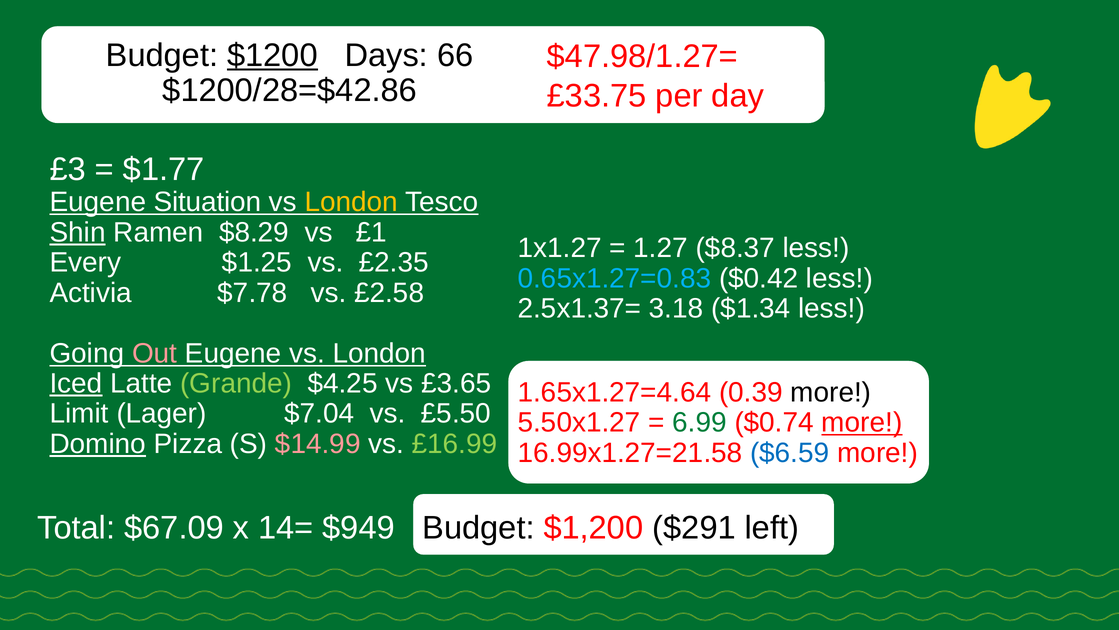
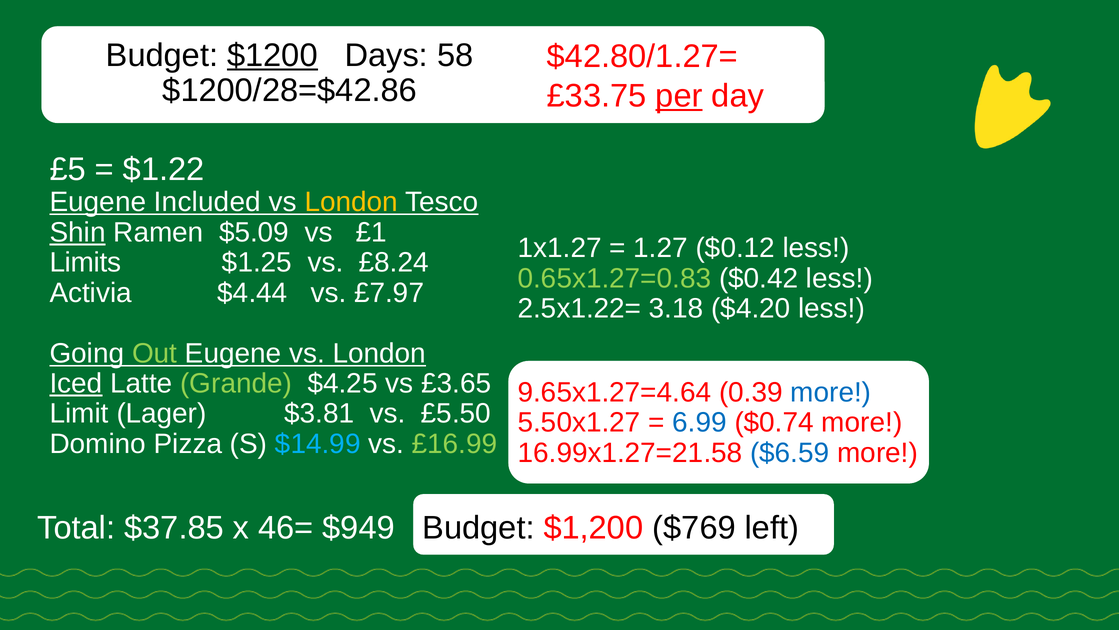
66: 66 -> 58
$47.98/1.27=: $47.98/1.27= -> $42.80/1.27=
per underline: none -> present
£3: £3 -> £5
$1.77: $1.77 -> $1.22
Situation: Situation -> Included
$8.29: $8.29 -> $5.09
$8.37: $8.37 -> $0.12
Every: Every -> Limits
£2.35: £2.35 -> £8.24
0.65x1.27=0.83 colour: light blue -> light green
$7.78: $7.78 -> $4.44
£2.58: £2.58 -> £7.97
2.5x1.37=: 2.5x1.37= -> 2.5x1.22=
$1.34: $1.34 -> $4.20
Out colour: pink -> light green
1.65x1.27=4.64: 1.65x1.27=4.64 -> 9.65x1.27=4.64
more at (831, 392) colour: black -> blue
$7.04: $7.04 -> $3.81
6.99 colour: green -> blue
more at (862, 422) underline: present -> none
Domino underline: present -> none
$14.99 colour: pink -> light blue
$67.09: $67.09 -> $37.85
14=: 14= -> 46=
$291: $291 -> $769
